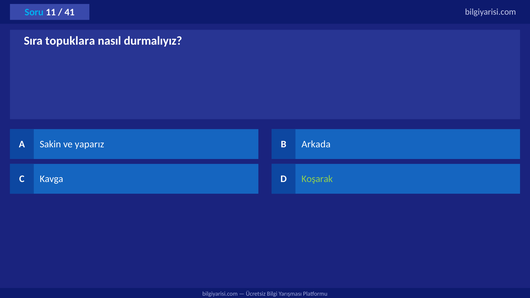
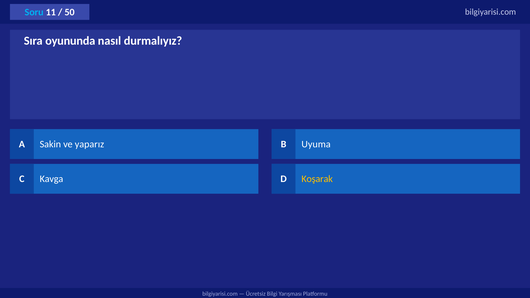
41: 41 -> 50
topuklara: topuklara -> oyununda
Arkada: Arkada -> Uyuma
Koşarak colour: light green -> yellow
